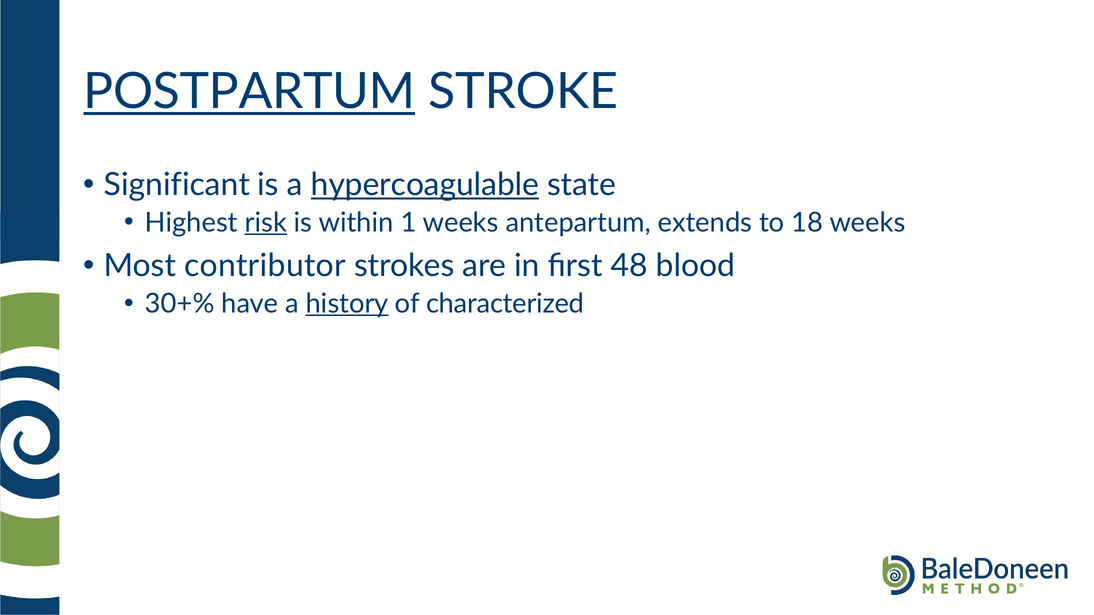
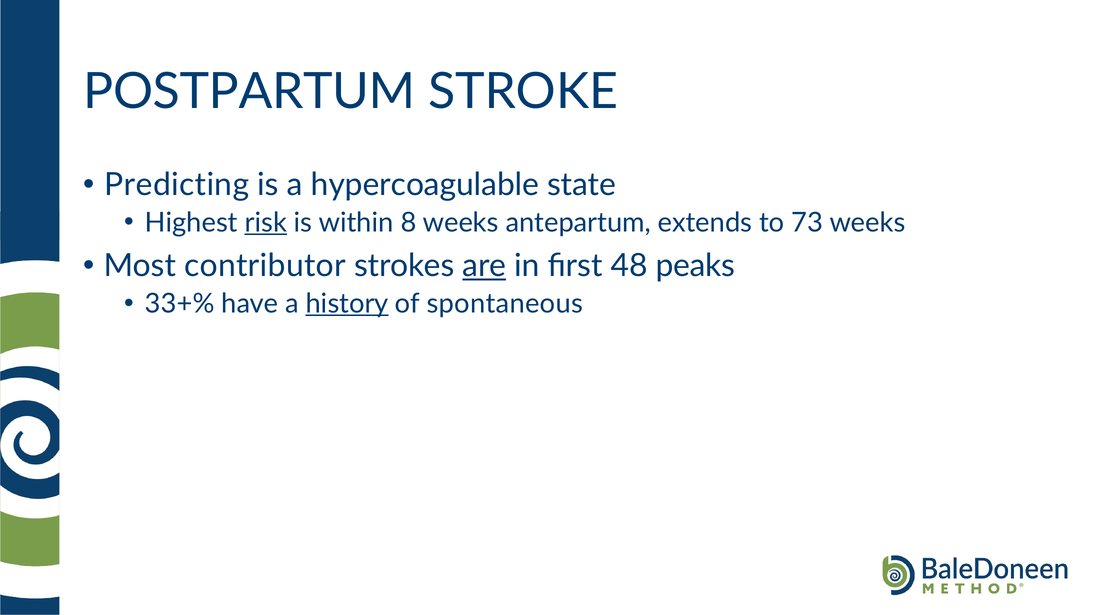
POSTPARTUM underline: present -> none
Significant: Significant -> Predicting
hypercoagulable underline: present -> none
1: 1 -> 8
18: 18 -> 73
are underline: none -> present
blood: blood -> peaks
30+%: 30+% -> 33+%
characterized: characterized -> spontaneous
